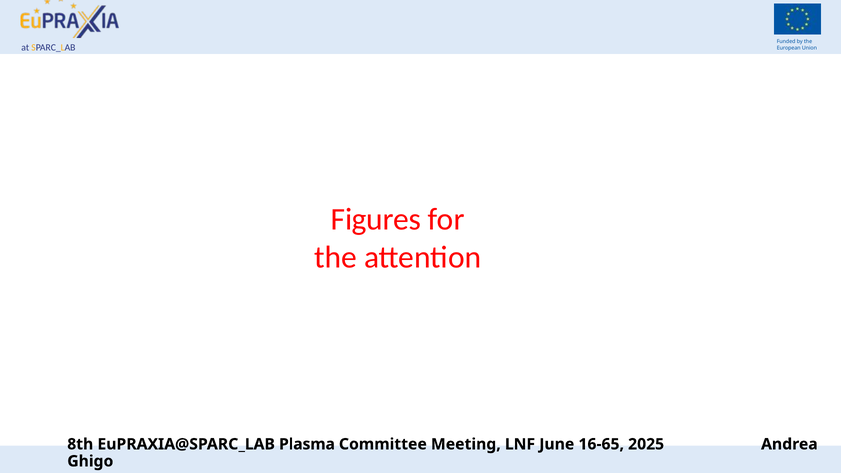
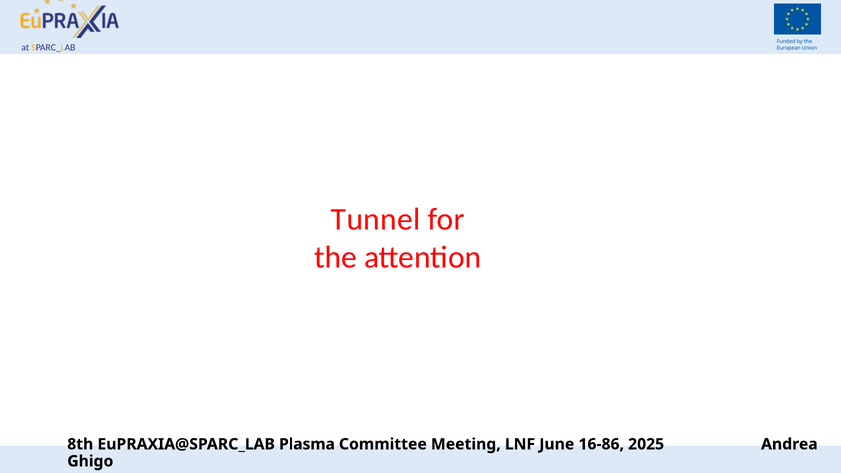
Figures: Figures -> Tunnel
16-65: 16-65 -> 16-86
